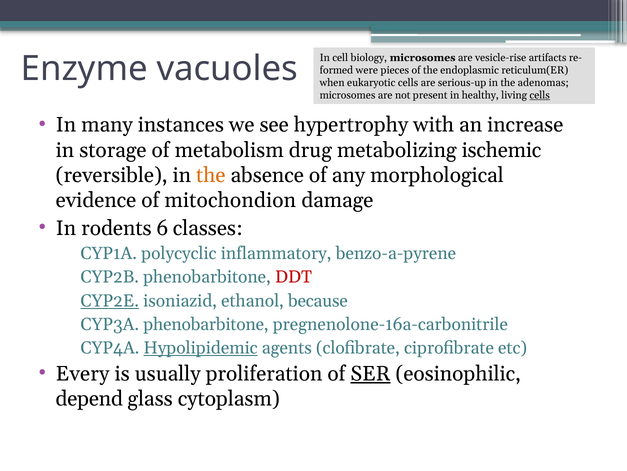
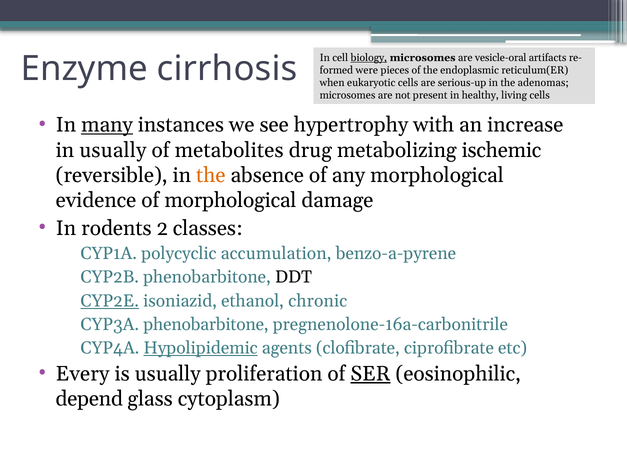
biology underline: none -> present
vesicle-rise: vesicle-rise -> vesicle-oral
vacuoles: vacuoles -> cirrhosis
cells at (540, 95) underline: present -> none
many underline: none -> present
in storage: storage -> usually
metabolism: metabolism -> metabolites
of mitochondion: mitochondion -> morphological
6: 6 -> 2
inflammatory: inflammatory -> accumulation
DDT colour: red -> black
because: because -> chronic
